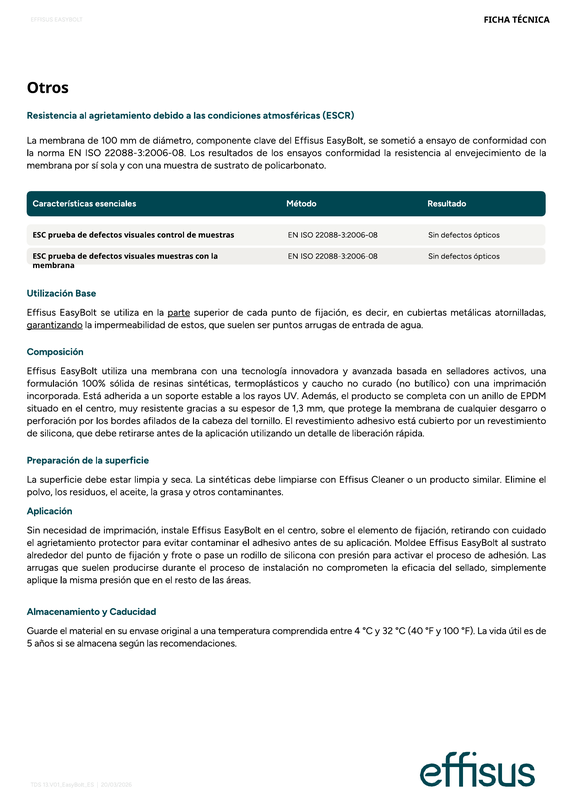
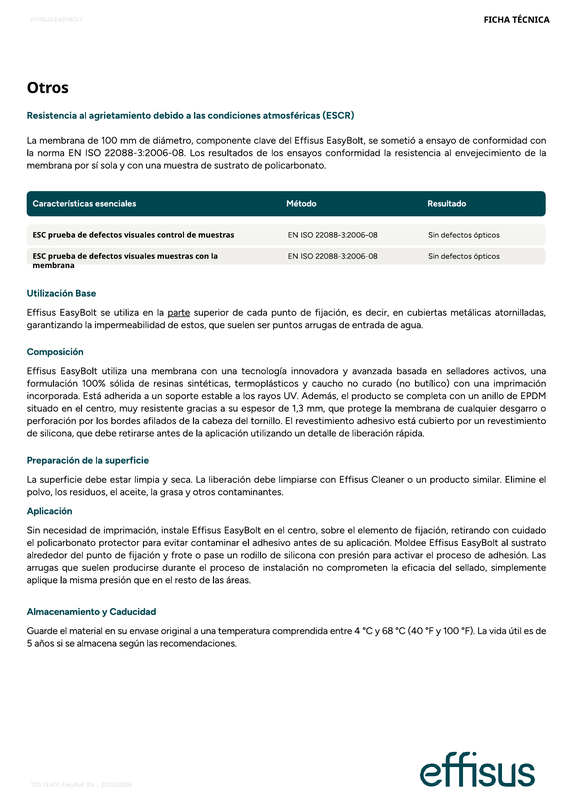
garantizando underline: present -> none
La sintéticas: sintéticas -> liberación
el agrietamiento: agrietamiento -> policarbonato
32: 32 -> 68
